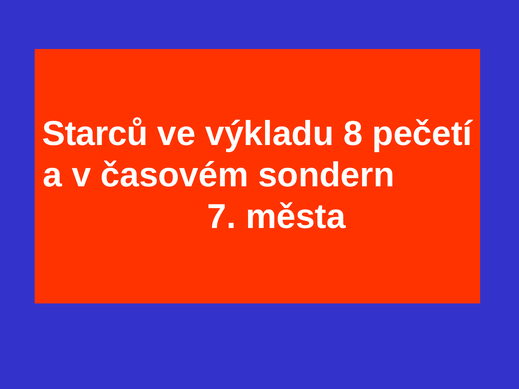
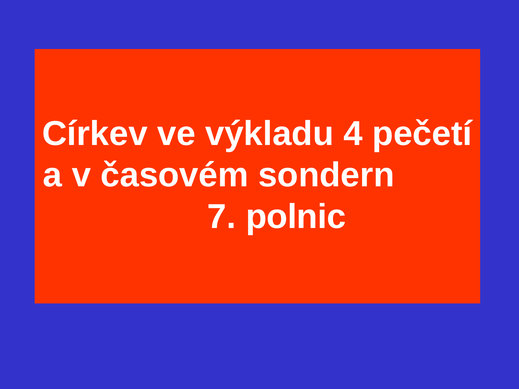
Starců: Starců -> Církev
8: 8 -> 4
města: města -> polnic
